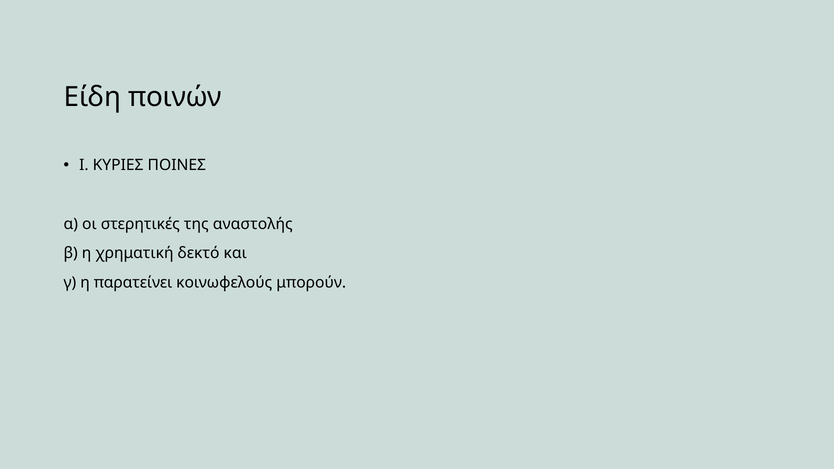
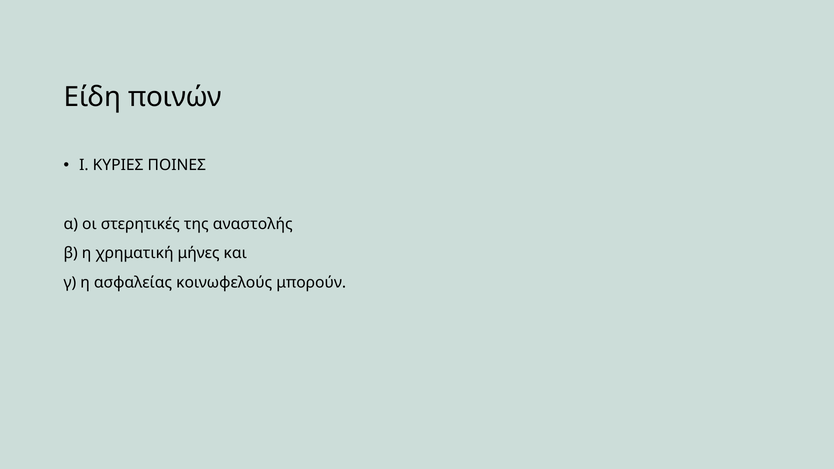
δεκτό: δεκτό -> μήνες
παρατείνει: παρατείνει -> ασφαλείας
